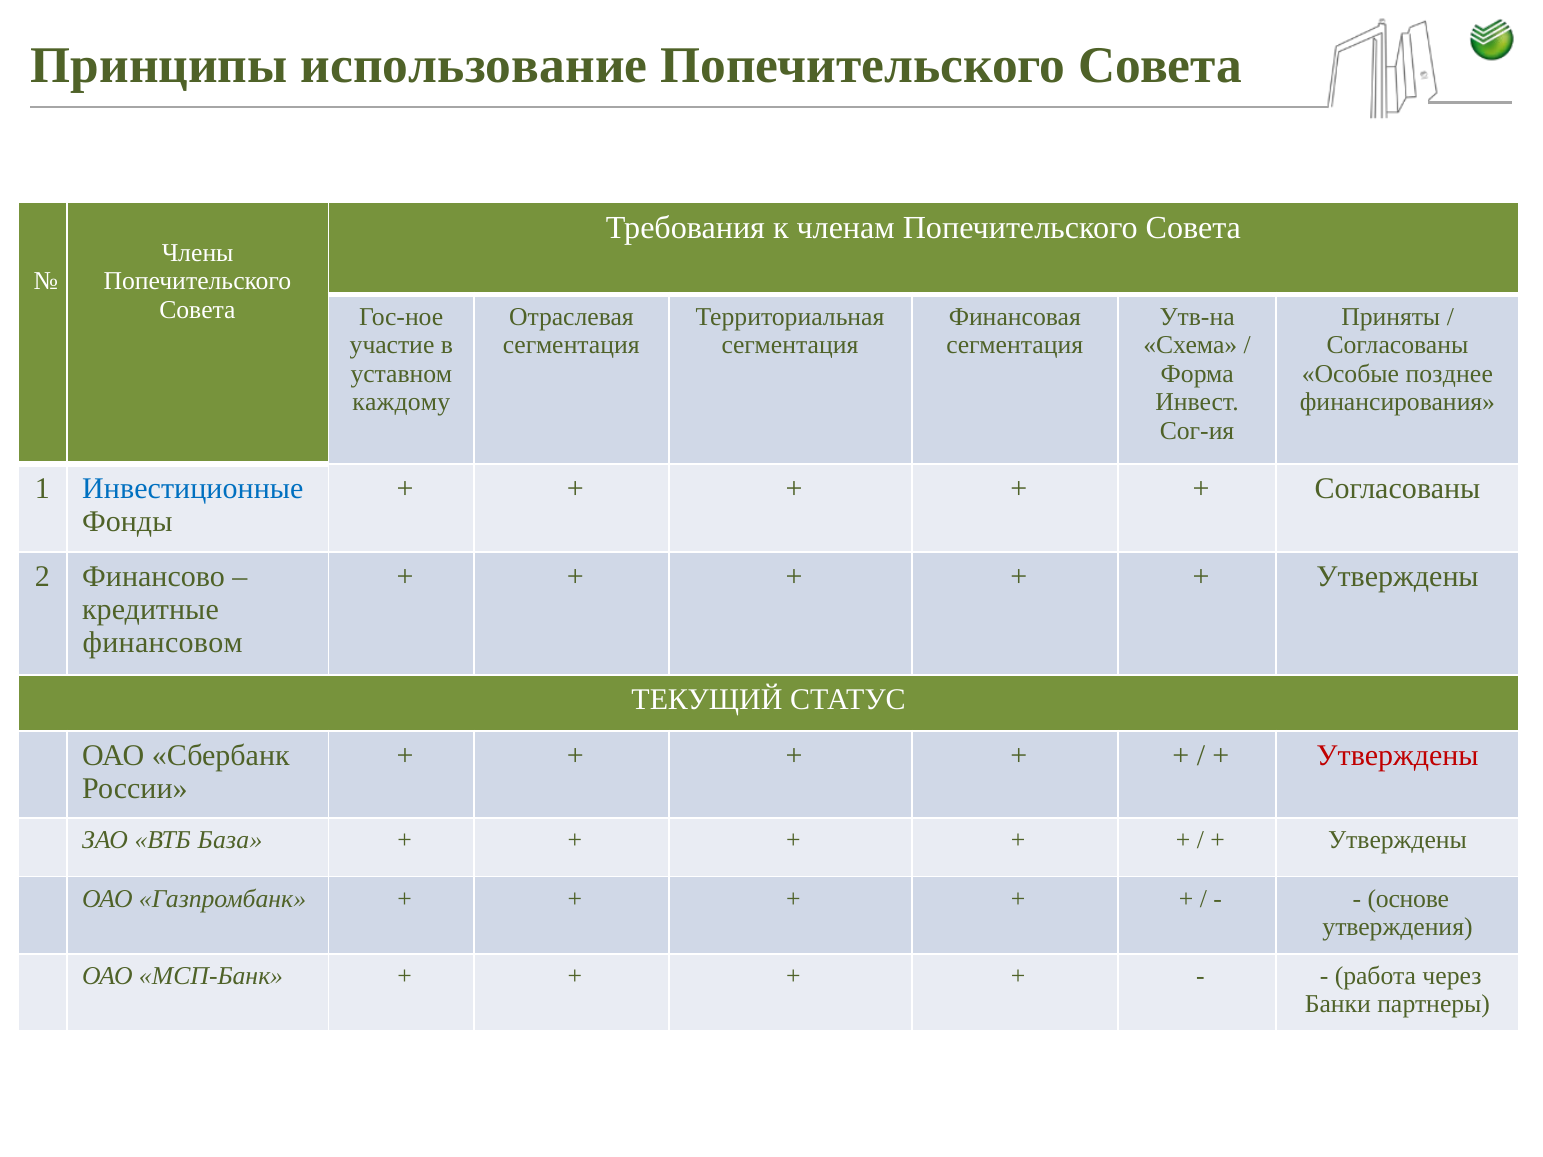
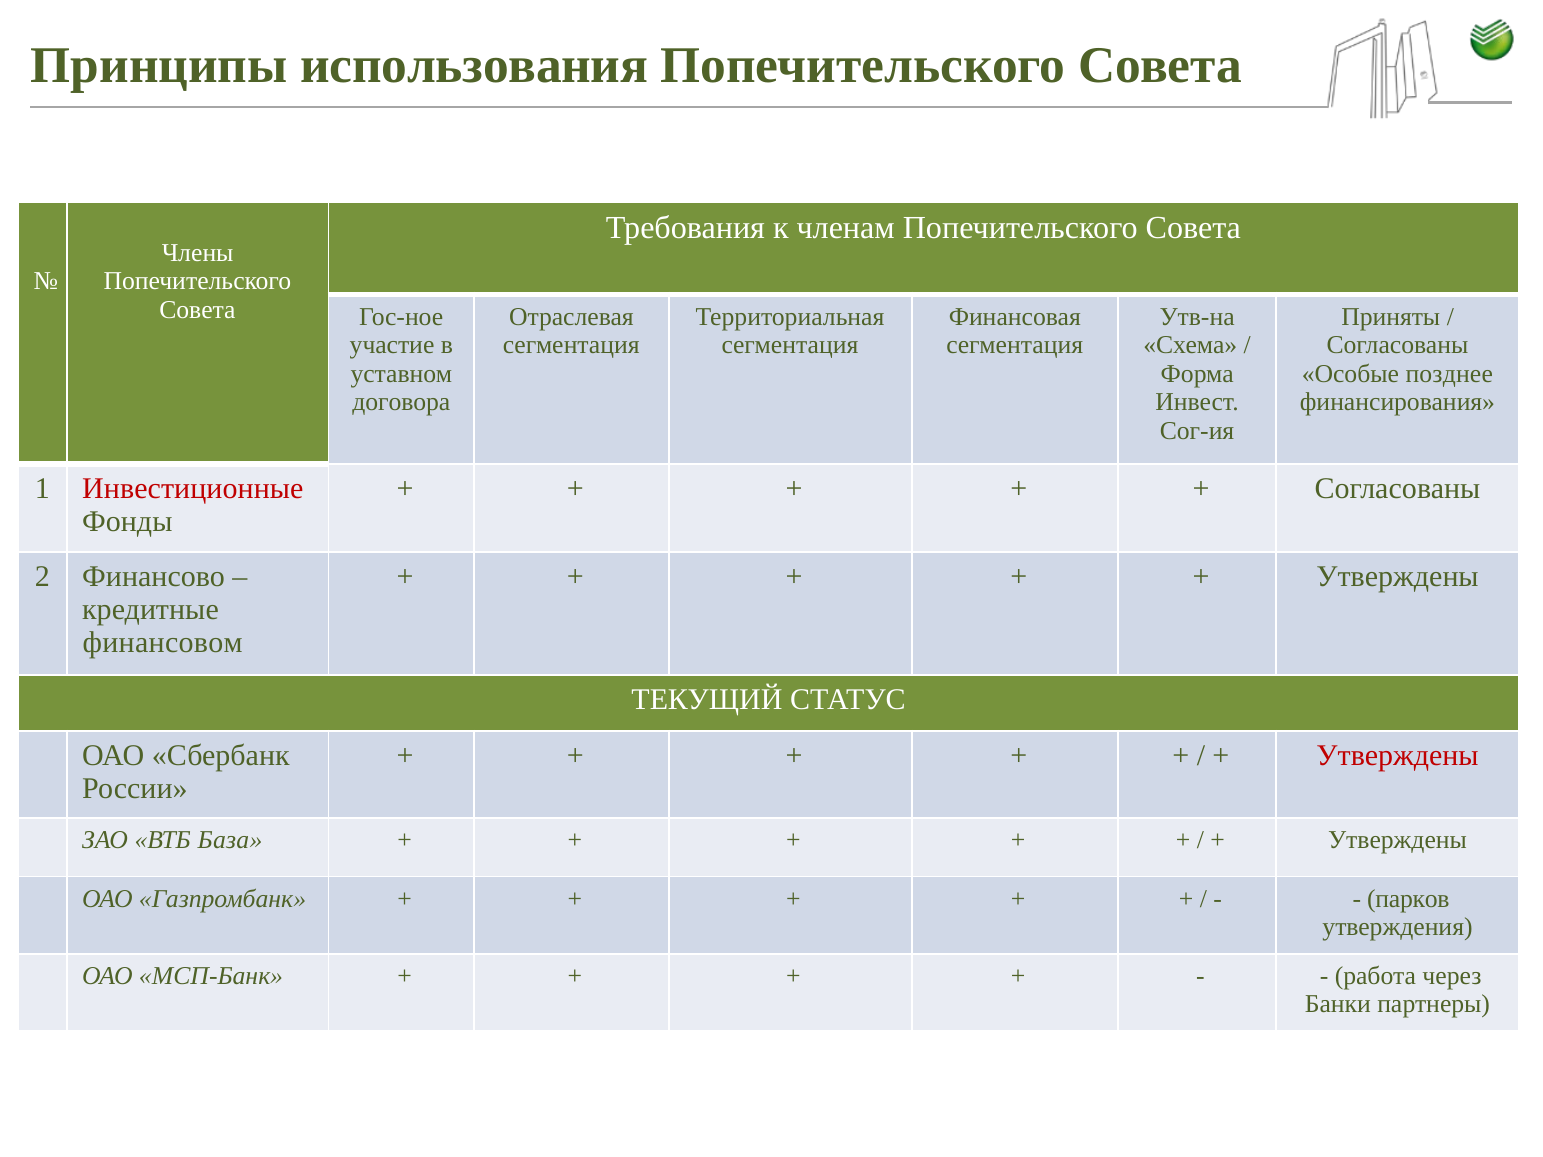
использование: использование -> использования
каждому: каждому -> договора
Инвестиционные colour: blue -> red
основе: основе -> парков
